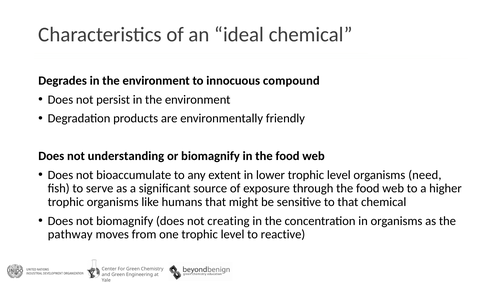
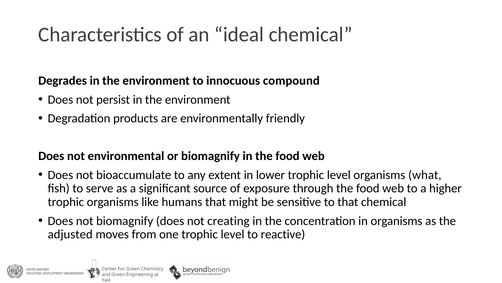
understanding: understanding -> environmental
need: need -> what
pathway: pathway -> adjusted
